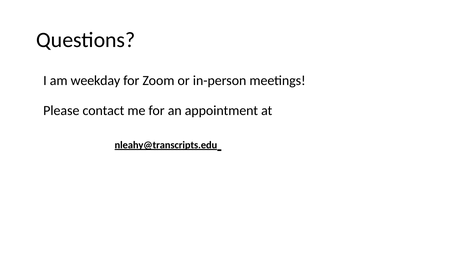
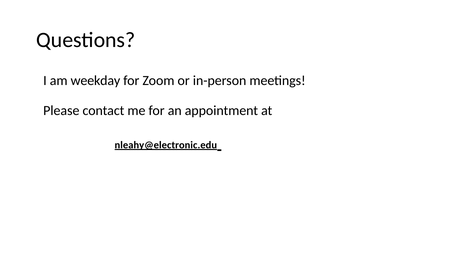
nleahy@transcripts.edu: nleahy@transcripts.edu -> nleahy@electronic.edu
